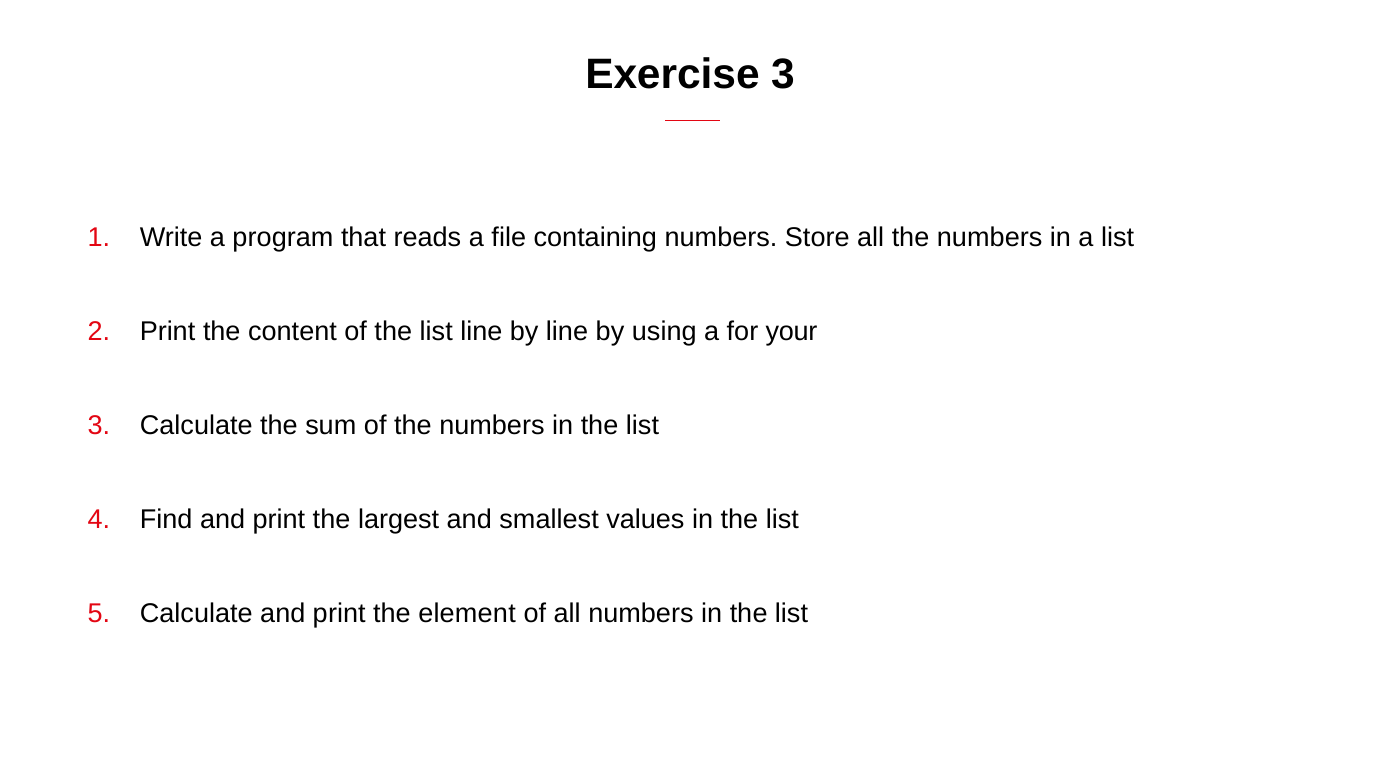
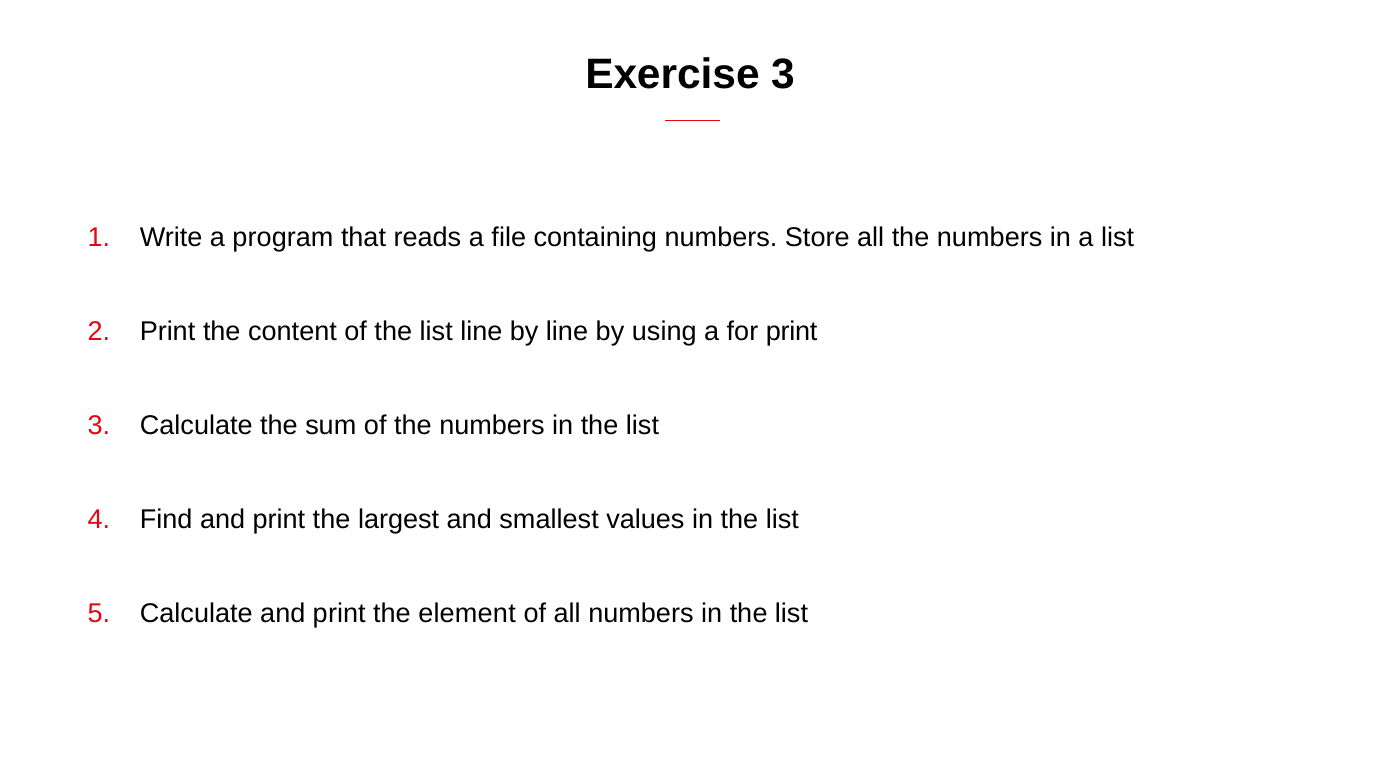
for your: your -> print
